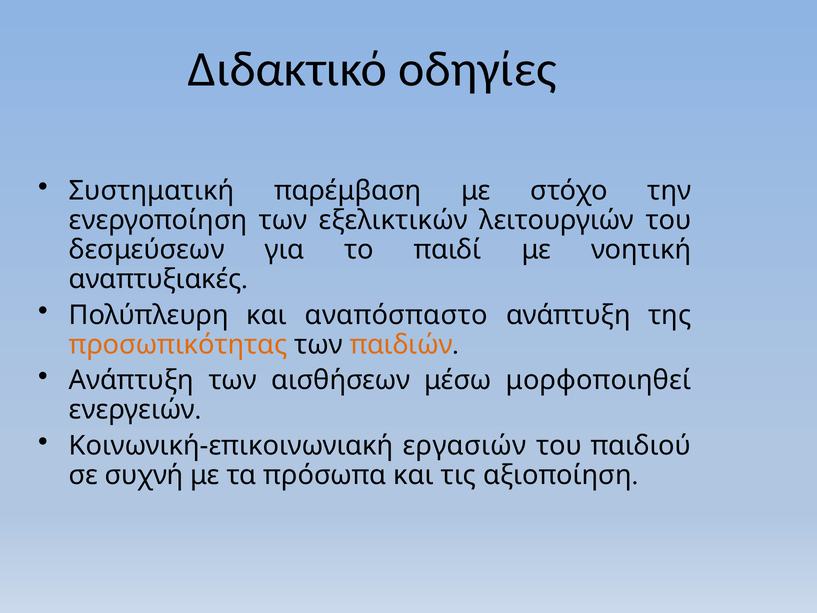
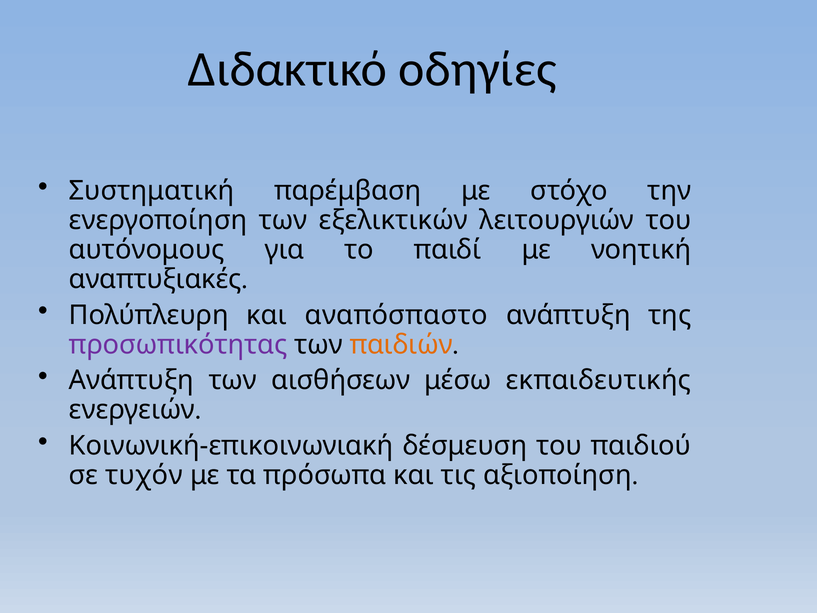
δεσμεύσεων: δεσμεύσεων -> αυτόνομους
προσωπικότητας colour: orange -> purple
μορφοποιηθεί: μορφοποιηθεί -> εκπαιδευτικής
εργασιών: εργασιών -> δέσμευση
συχνή: συχνή -> τυχόν
